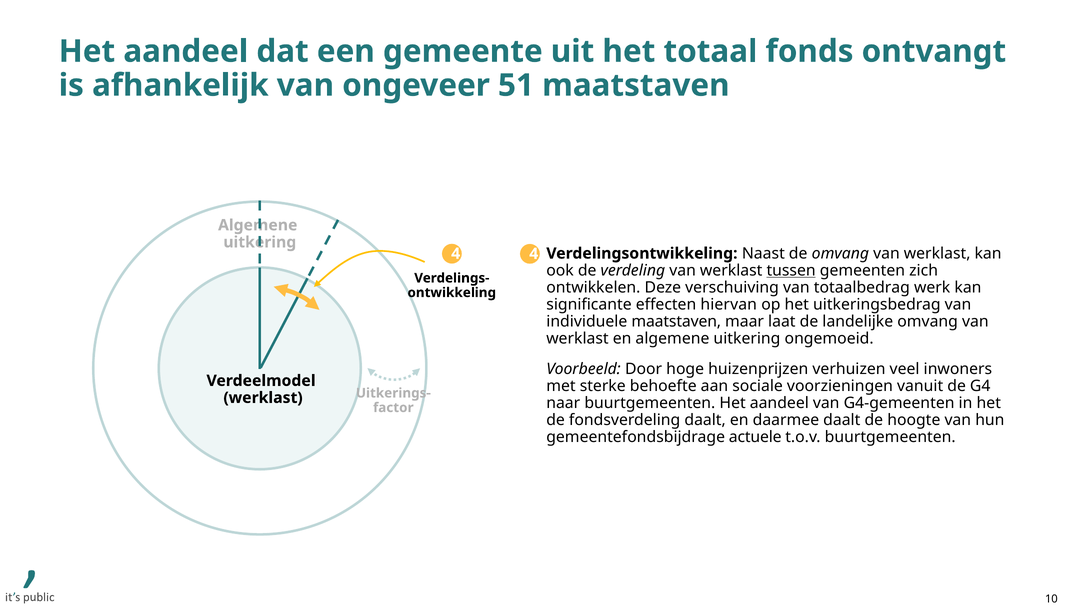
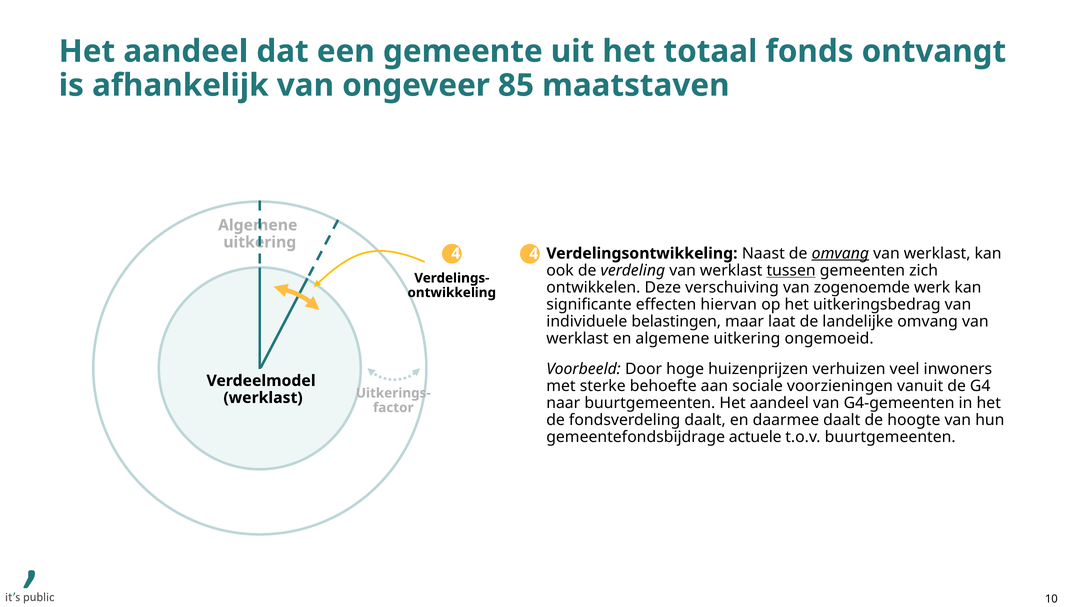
51: 51 -> 85
omvang at (840, 254) underline: none -> present
totaalbedrag: totaalbedrag -> zogenoemde
individuele maatstaven: maatstaven -> belastingen
